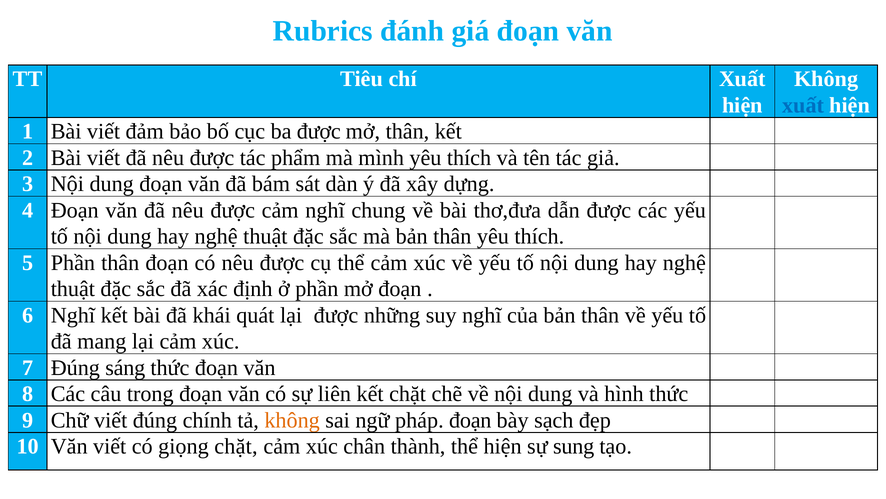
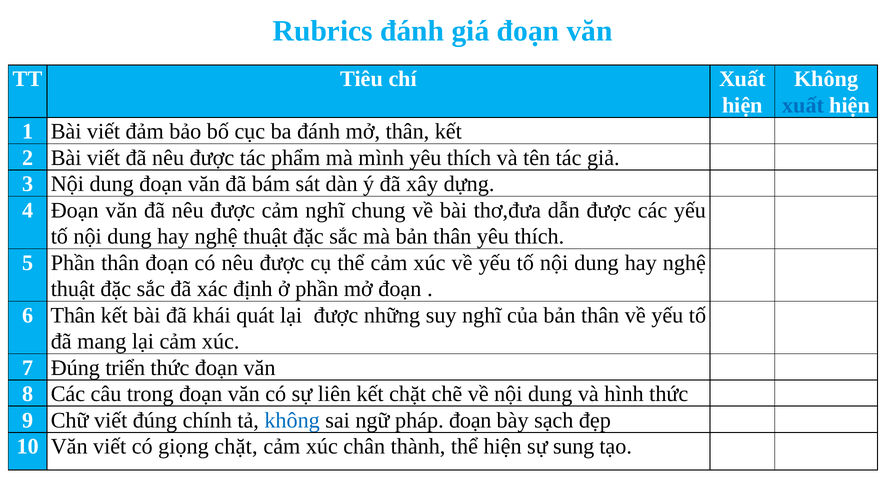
ba được: được -> đánh
6 Nghĩ: Nghĩ -> Thân
sáng: sáng -> triển
không at (292, 420) colour: orange -> blue
